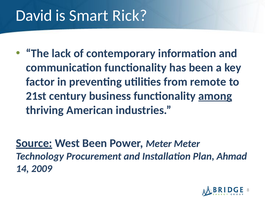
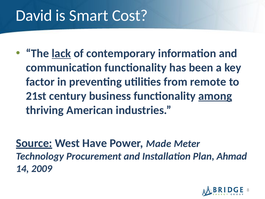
Rick: Rick -> Cost
lack underline: none -> present
West Been: Been -> Have
Power Meter: Meter -> Made
